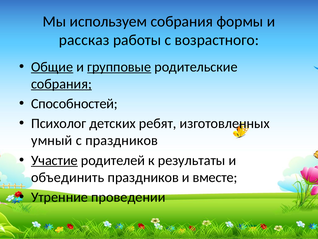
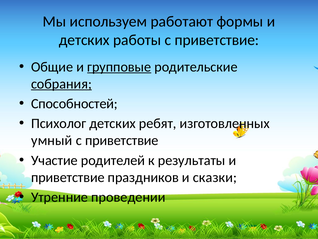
используем собрания: собрания -> работают
рассказ at (84, 40): рассказ -> детских
работы с возрастного: возрастного -> приветствие
Общие underline: present -> none
праздников at (122, 140): праздников -> приветствие
Участие underline: present -> none
объединить at (68, 177): объединить -> приветствие
вместе: вместе -> сказки
